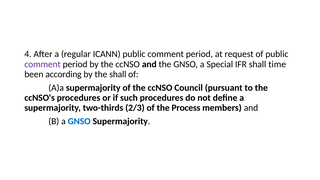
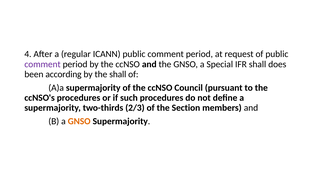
time: time -> does
Process: Process -> Section
GNSO at (79, 121) colour: blue -> orange
